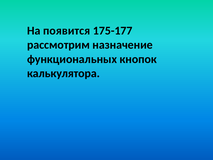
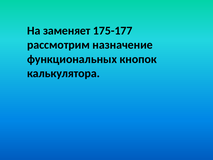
появится: появится -> заменяет
